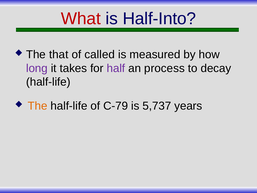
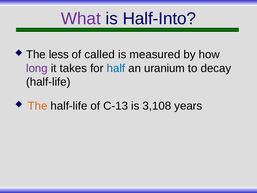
What colour: red -> purple
that: that -> less
half colour: purple -> blue
process: process -> uranium
C-79: C-79 -> C-13
5,737: 5,737 -> 3,108
